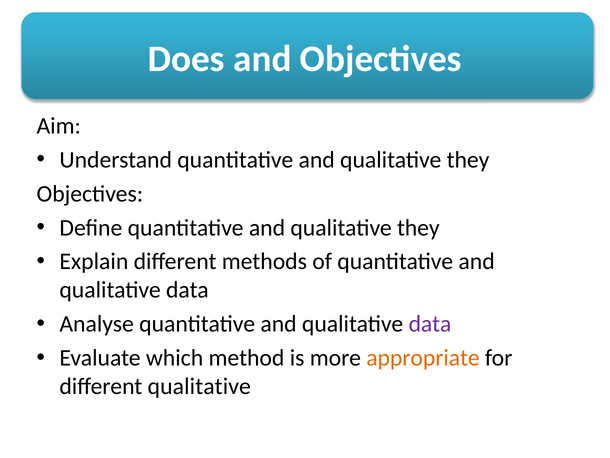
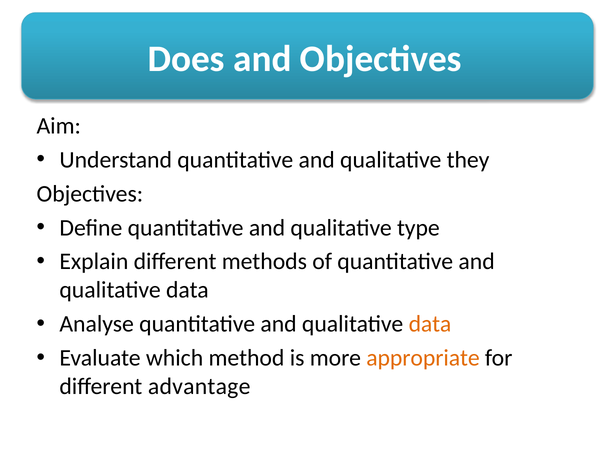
they at (418, 227): they -> type
data at (430, 324) colour: purple -> orange
different qualitative: qualitative -> advantage
